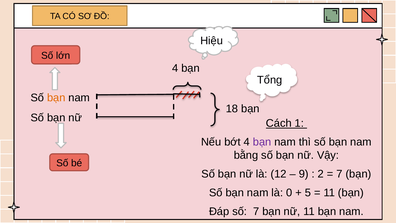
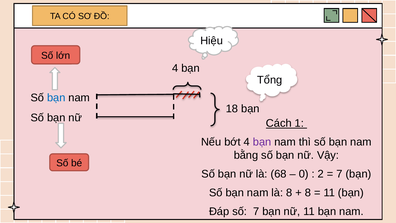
bạn at (56, 98) colour: orange -> blue
12: 12 -> 68
9: 9 -> 0
là 0: 0 -> 8
5 at (308, 192): 5 -> 8
